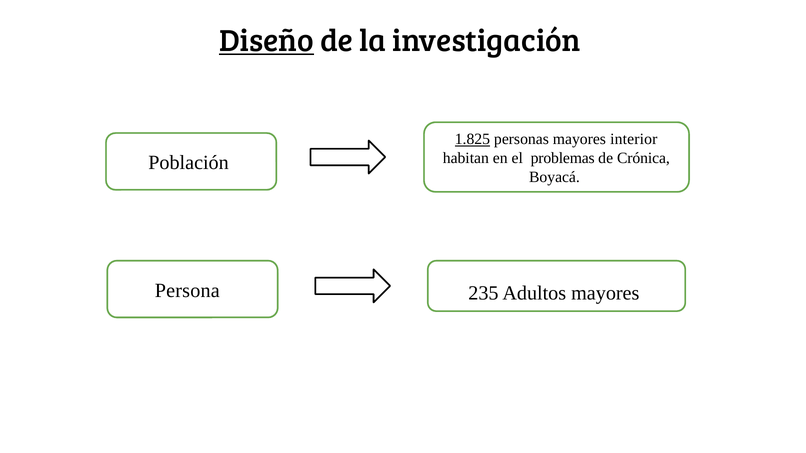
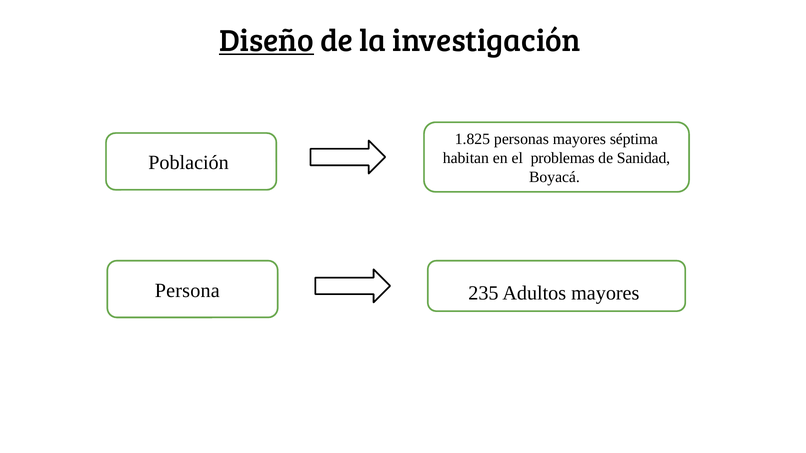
1.825 underline: present -> none
interior: interior -> séptima
Crónica: Crónica -> Sanidad
